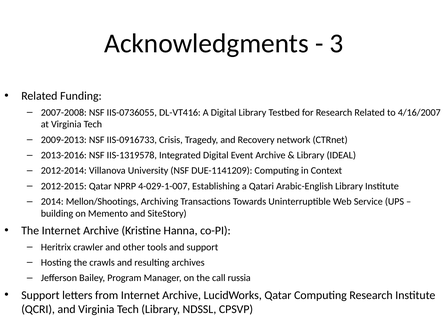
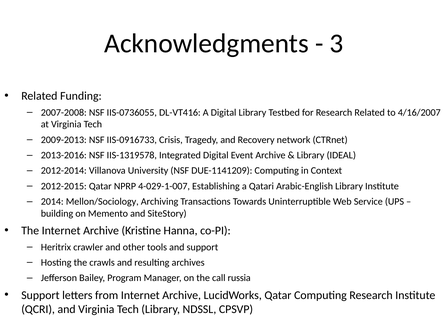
Mellon/Shootings: Mellon/Shootings -> Mellon/Sociology
